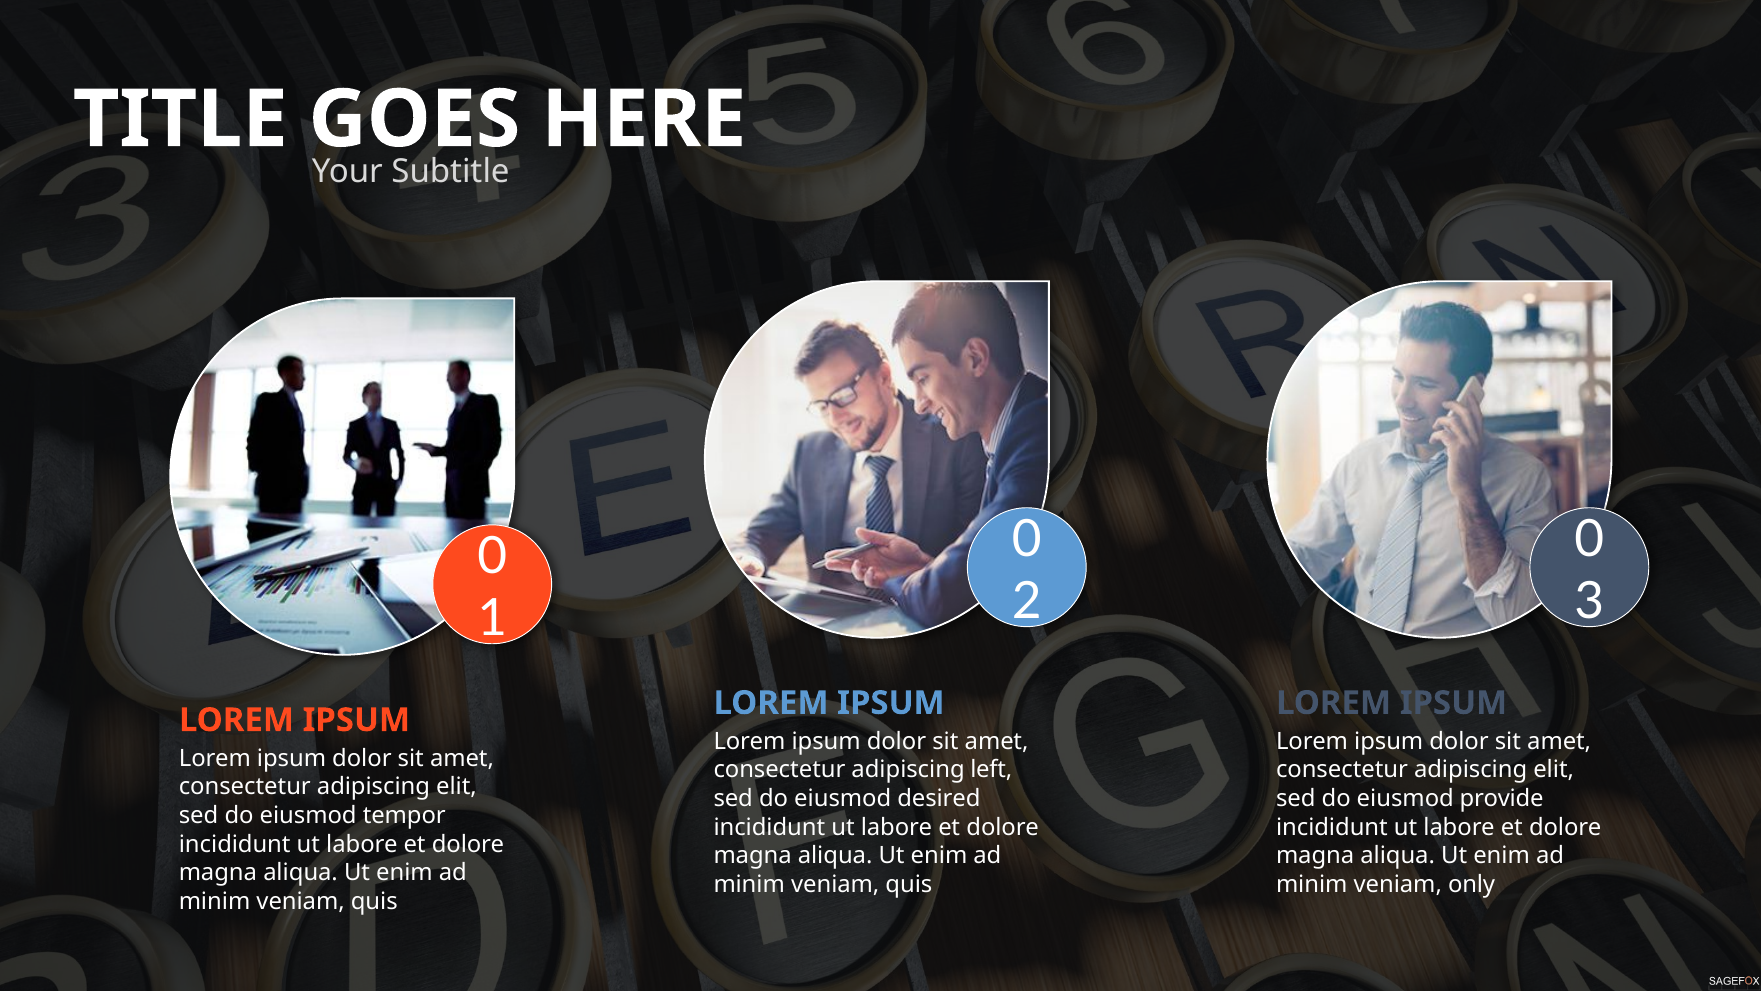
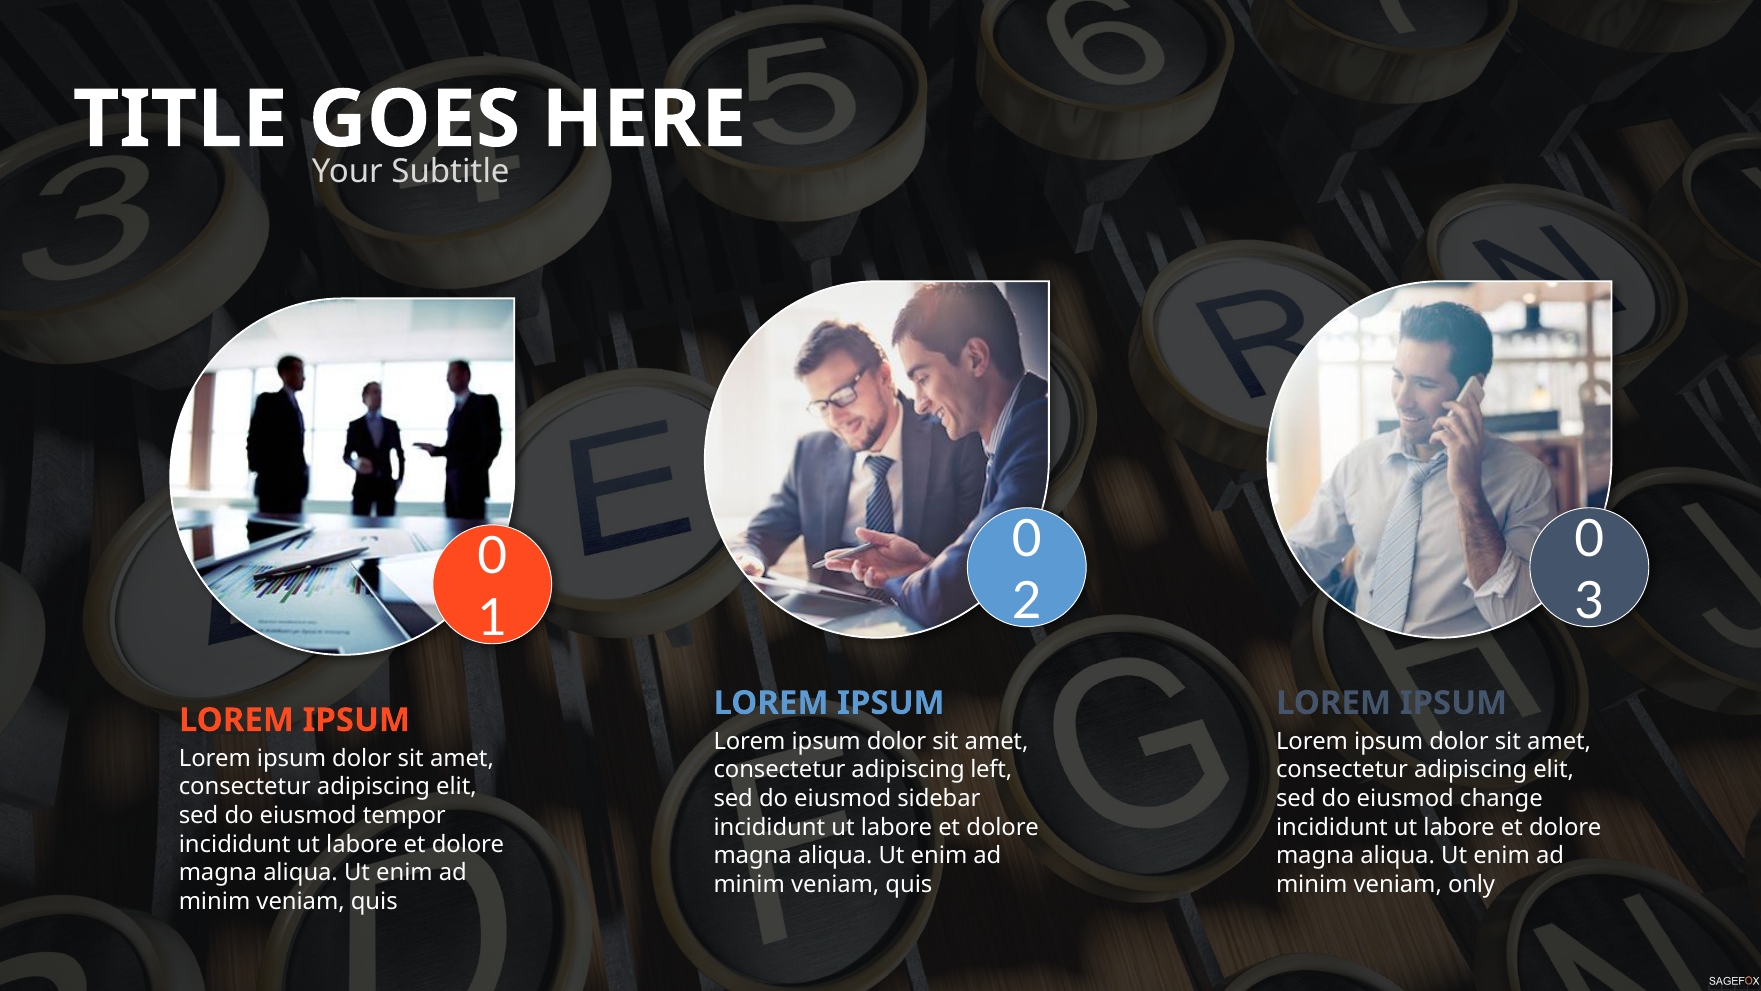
desired: desired -> sidebar
provide: provide -> change
